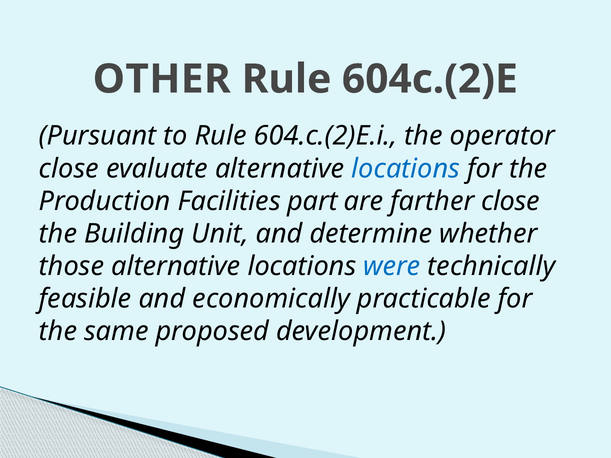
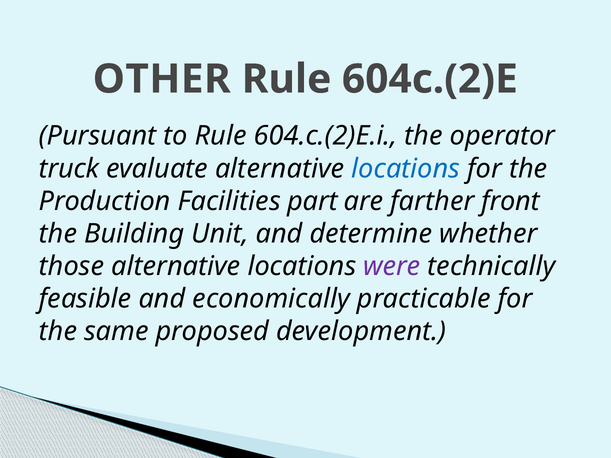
close at (69, 169): close -> truck
farther close: close -> front
were colour: blue -> purple
